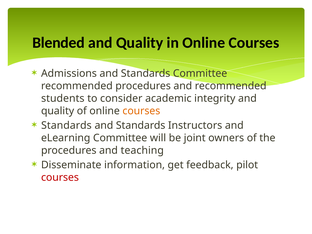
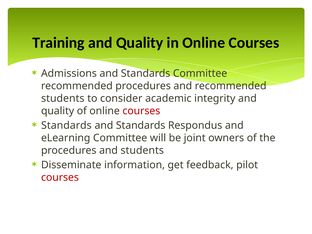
Blended: Blended -> Training
courses at (141, 111) colour: orange -> red
Instructors: Instructors -> Respondus
and teaching: teaching -> students
